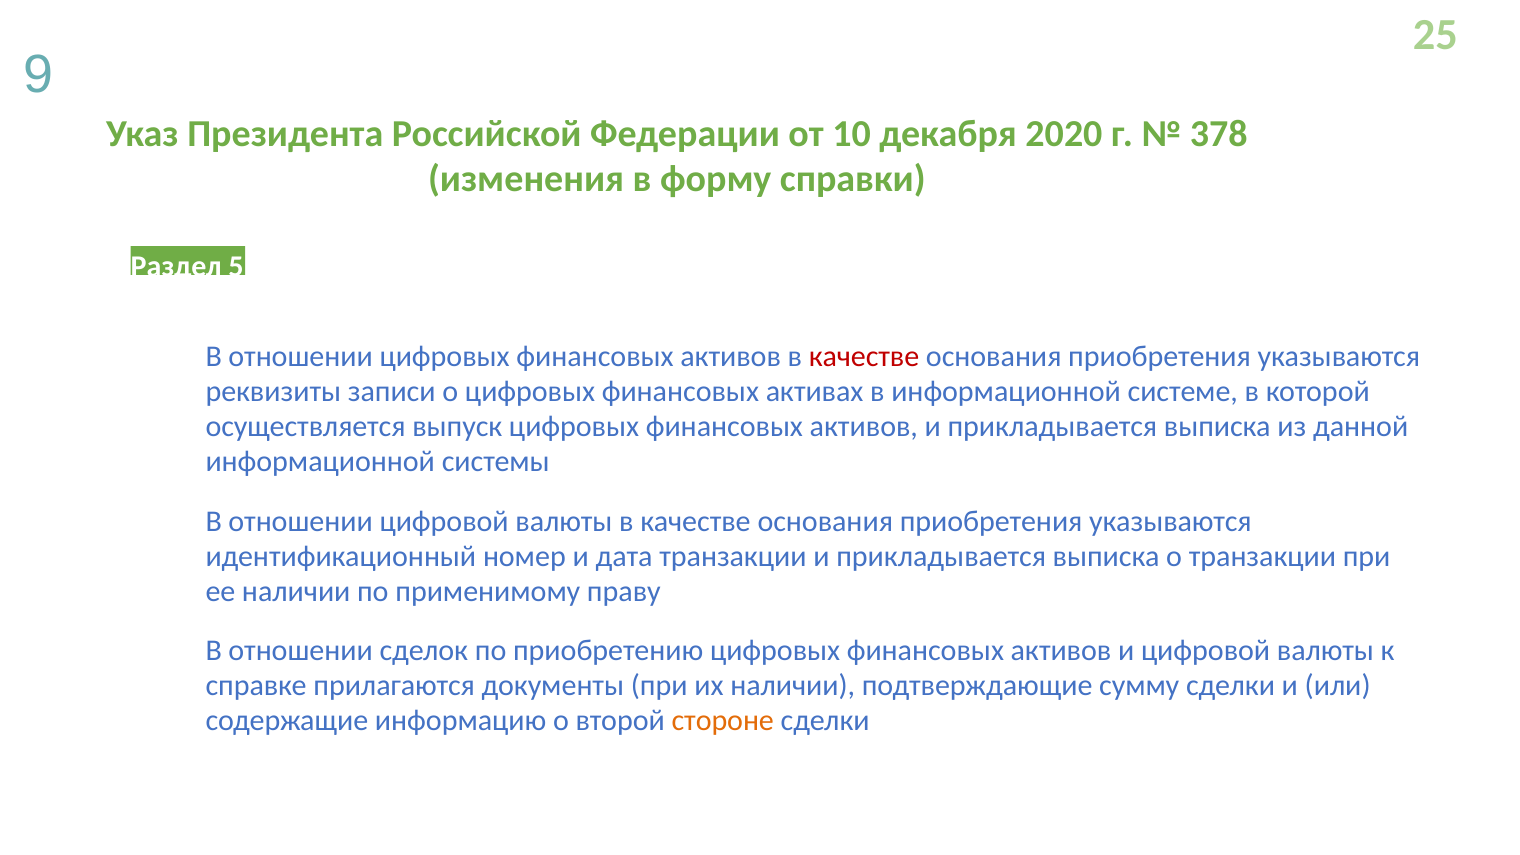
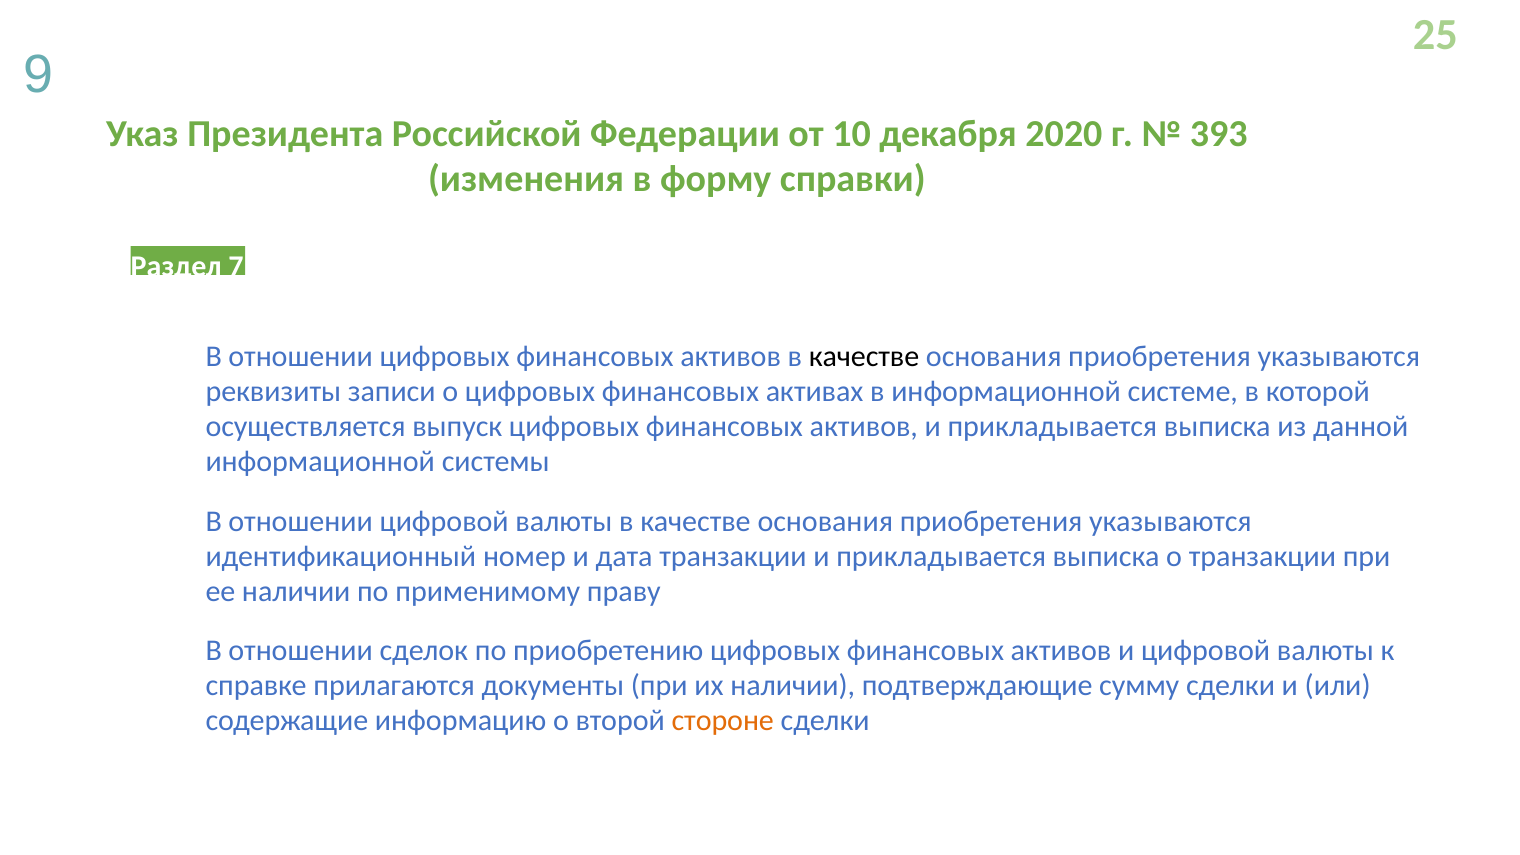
378: 378 -> 393
5: 5 -> 7
качестве at (864, 357) colour: red -> black
